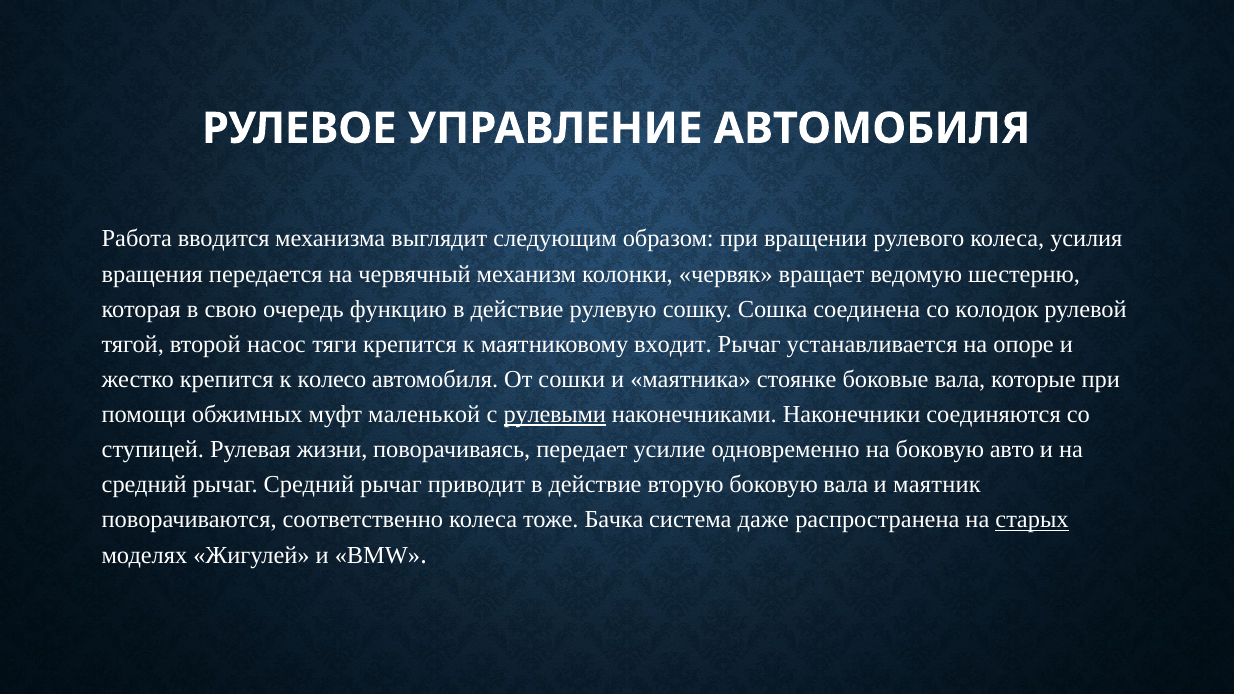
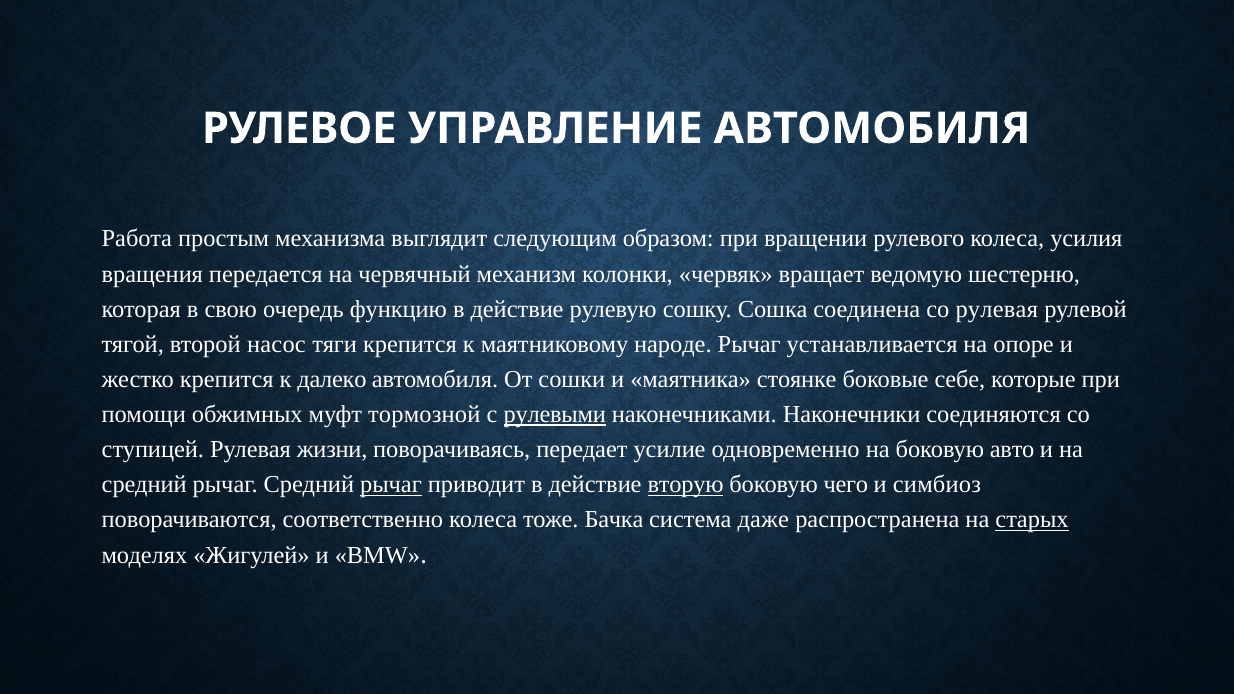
вводится: вводится -> простым
со колодок: колодок -> рулевая
входит: входит -> народе
колесо: колесо -> далеко
боковые вала: вала -> себе
маленькой: маленькой -> тормозной
рычаг at (391, 485) underline: none -> present
вторую underline: none -> present
боковую вала: вала -> чего
маятник: маятник -> симбиоз
